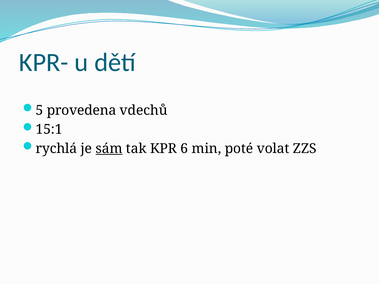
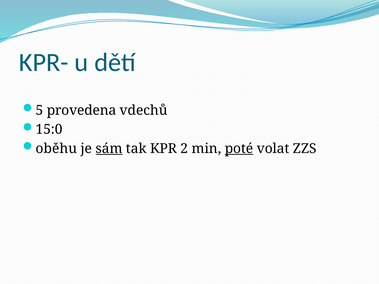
15:1: 15:1 -> 15:0
rychlá: rychlá -> oběhu
6: 6 -> 2
poté underline: none -> present
